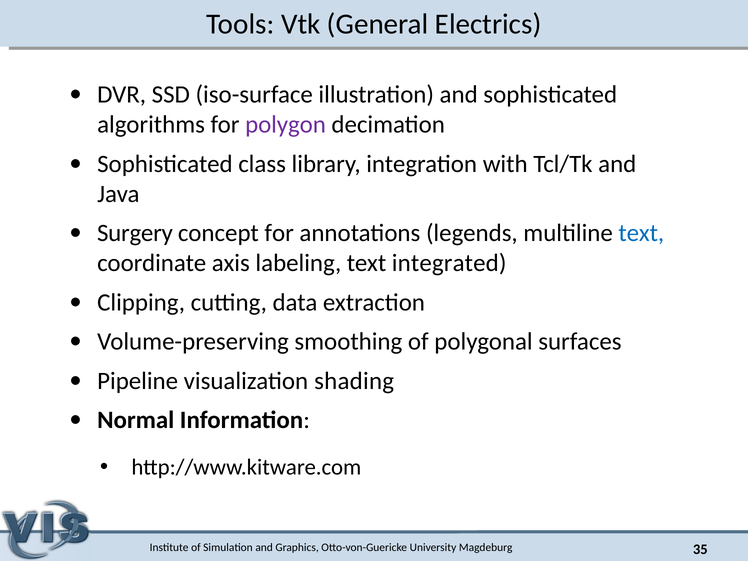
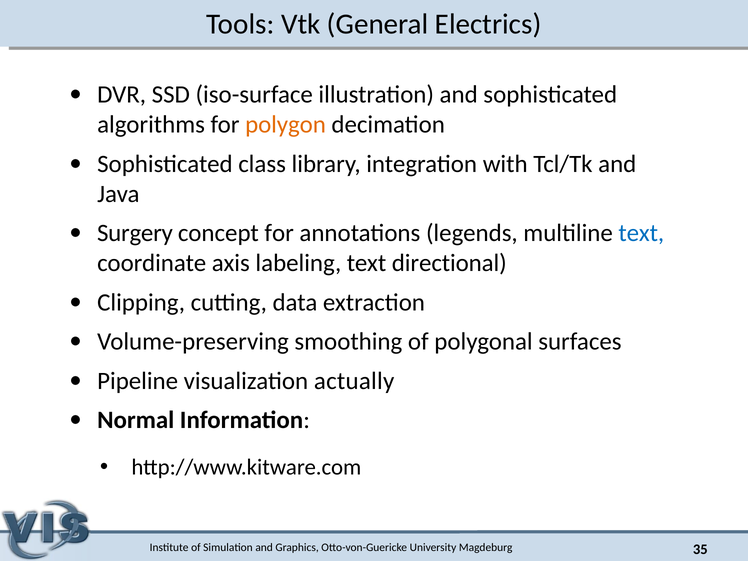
polygon colour: purple -> orange
integrated: integrated -> directional
shading: shading -> actually
